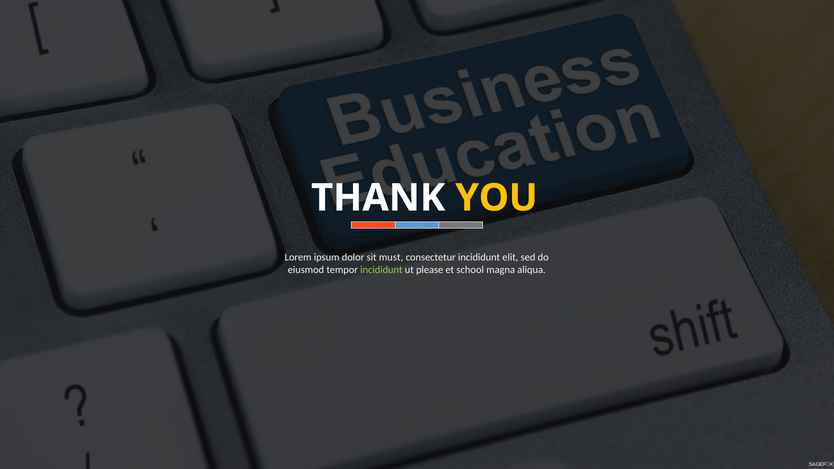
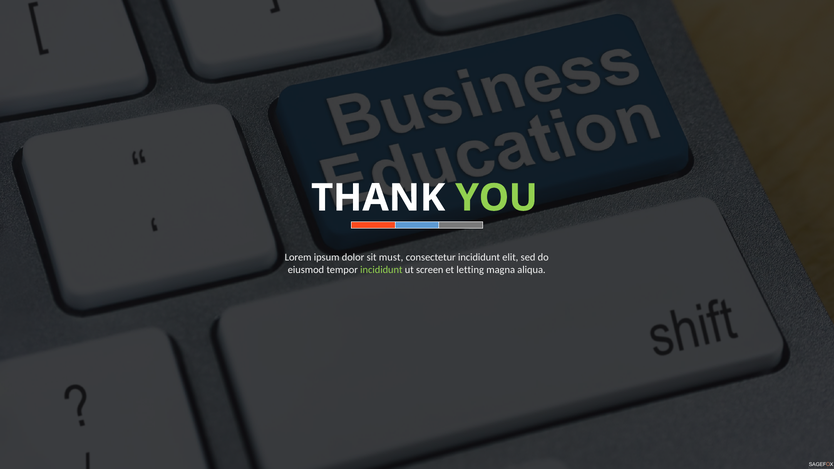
YOU colour: yellow -> light green
please: please -> screen
school: school -> letting
